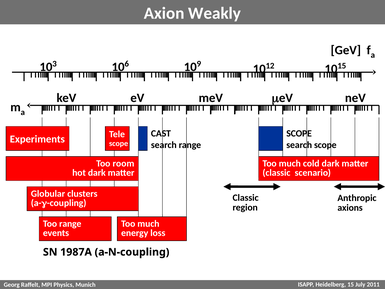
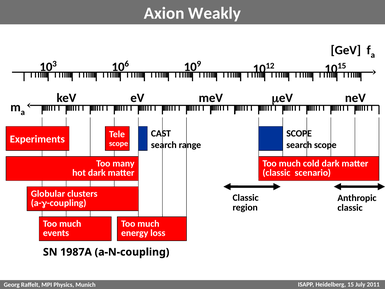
room: room -> many
axions at (350, 208): axions -> classic
range at (70, 224): range -> much
